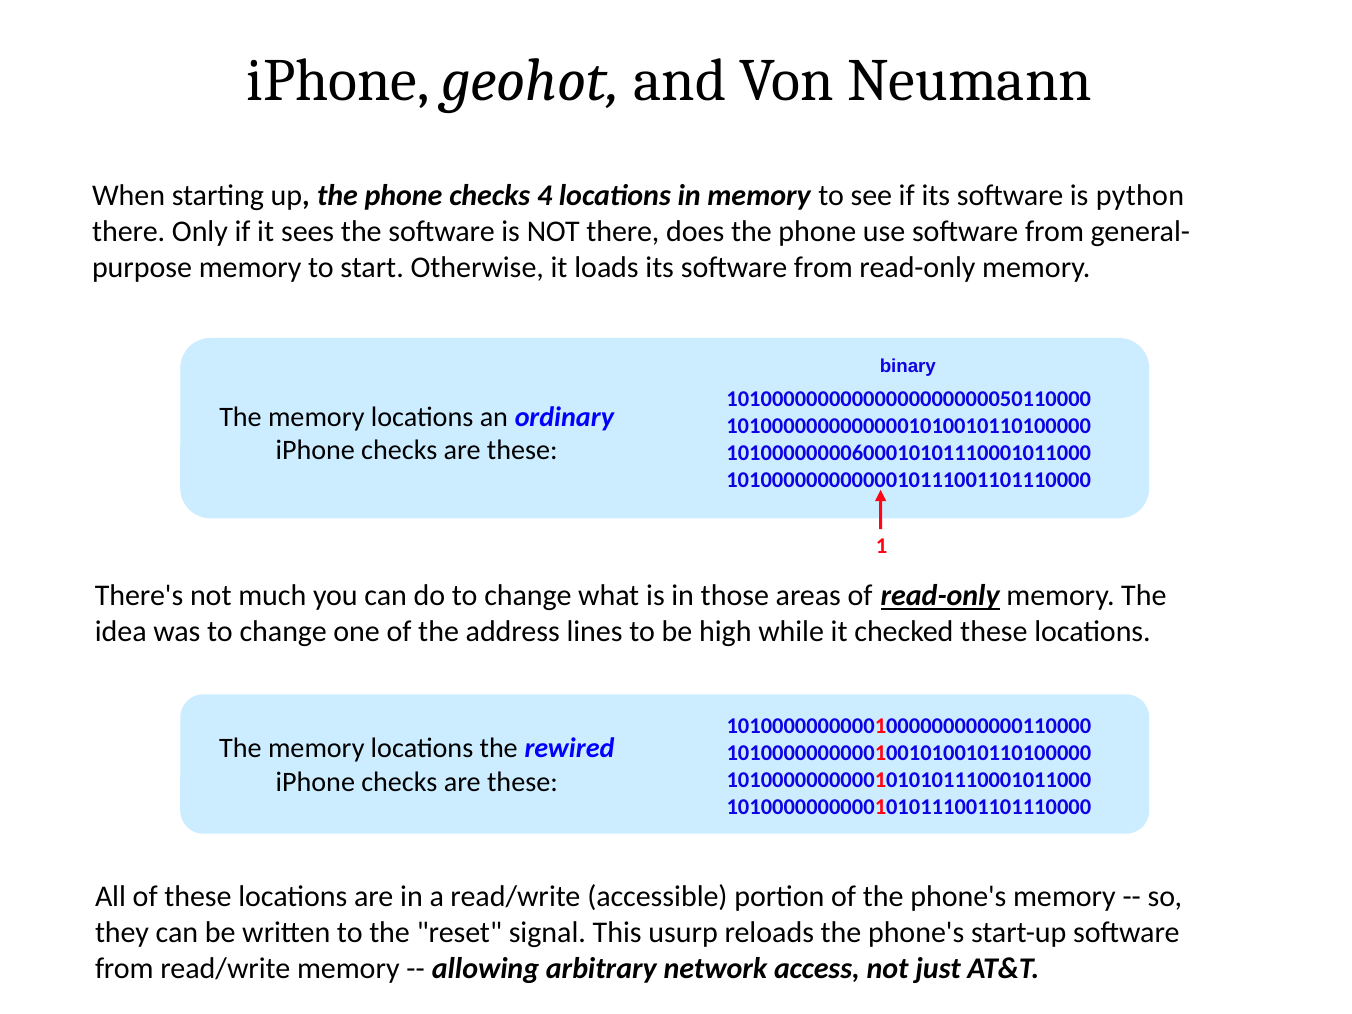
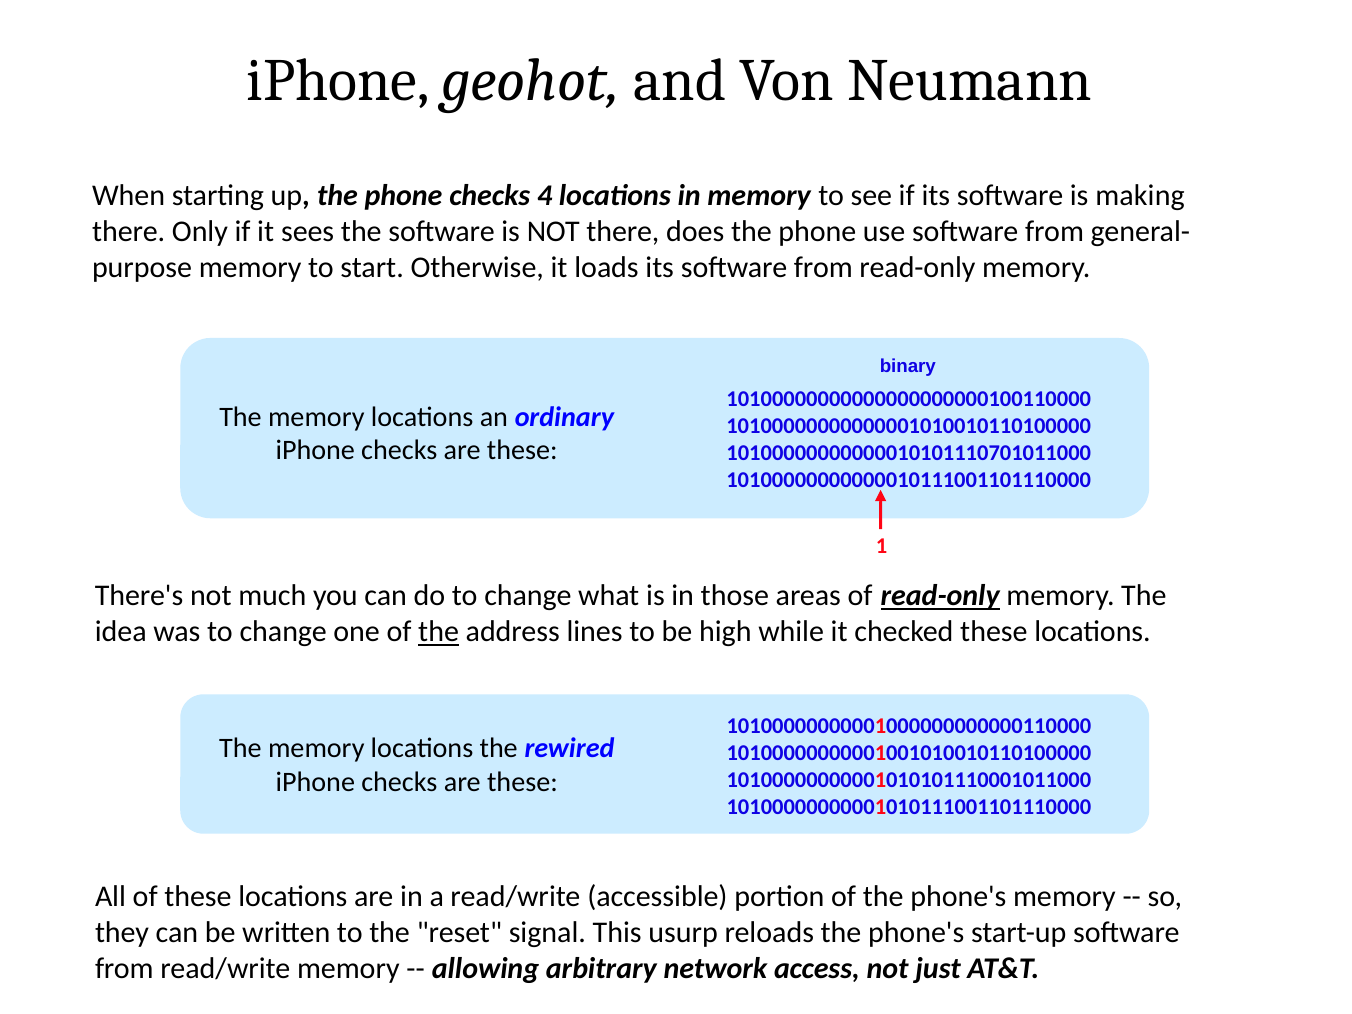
python: python -> making
10100000000000000000000050110000: 10100000000000000000000050110000 -> 10100000000000000000000100110000
10100000000600010101110001011000: 10100000000600010101110001011000 -> 10100000000000010101110701011000
the at (439, 632) underline: none -> present
